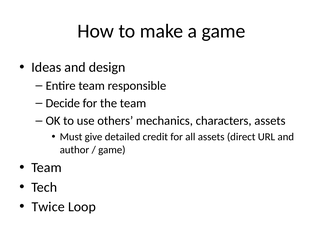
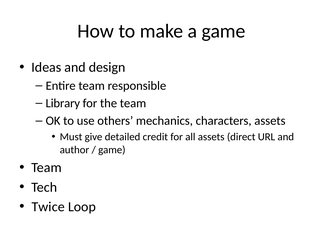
Decide: Decide -> Library
